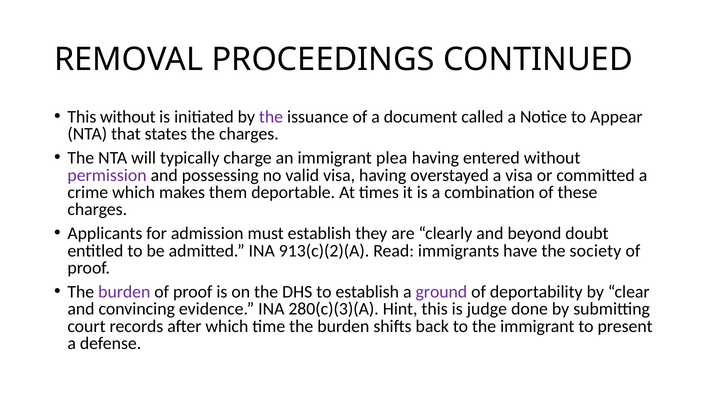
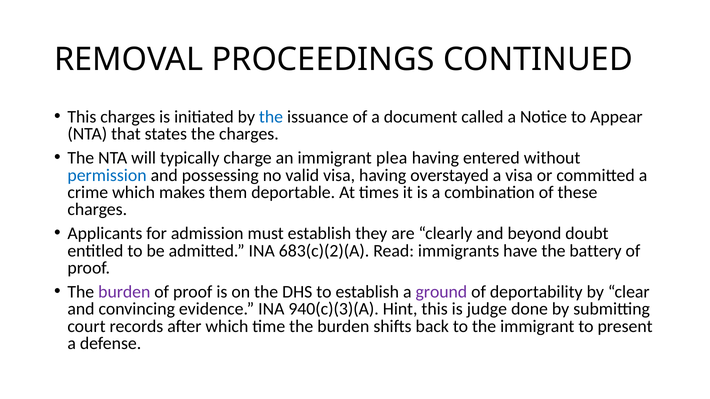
This without: without -> charges
the at (271, 117) colour: purple -> blue
permission colour: purple -> blue
913(c)(2)(A: 913(c)(2)(A -> 683(c)(2)(A
society: society -> battery
280(c)(3)(A: 280(c)(3)(A -> 940(c)(3)(A
